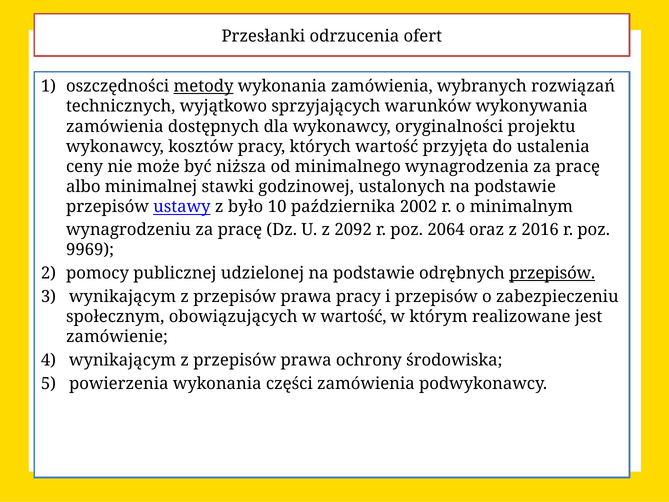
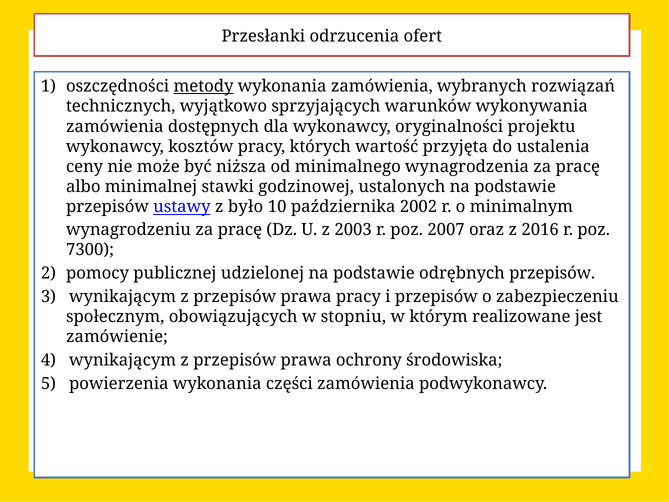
2092: 2092 -> 2003
2064: 2064 -> 2007
9969: 9969 -> 7300
przepisów at (552, 273) underline: present -> none
w wartość: wartość -> stopniu
